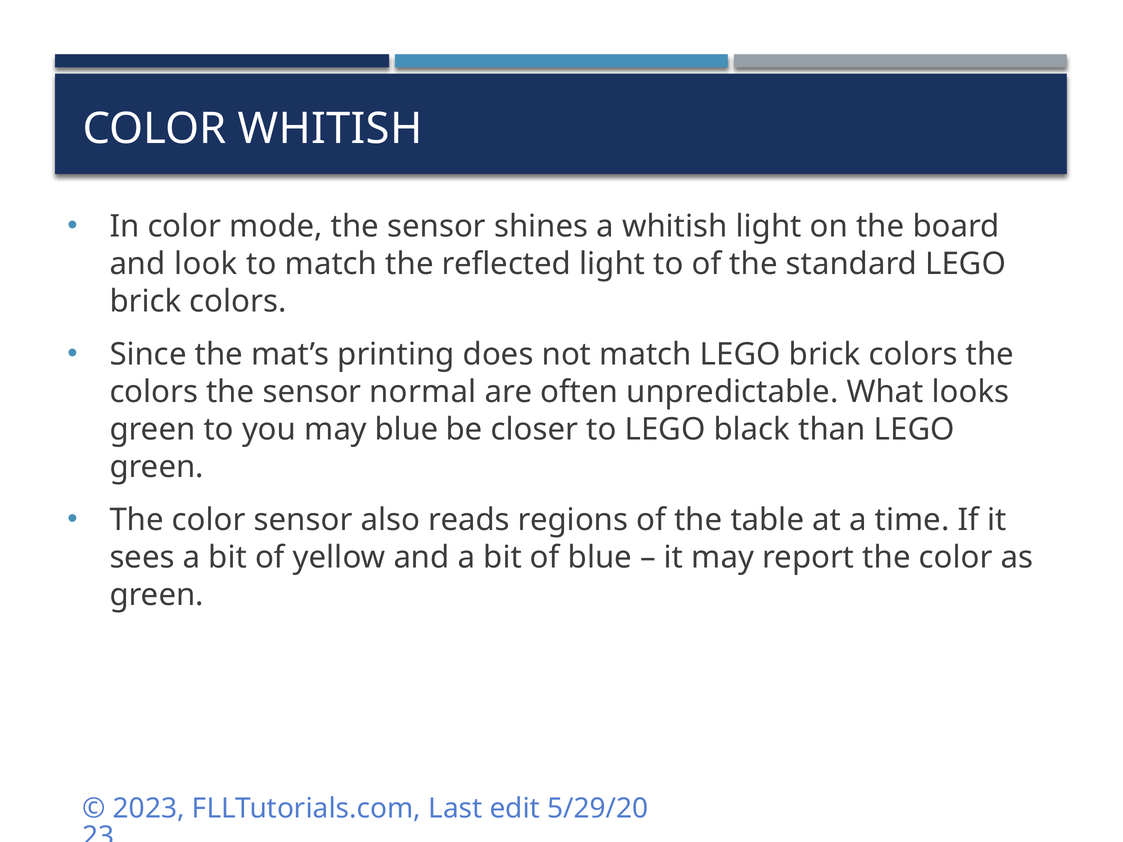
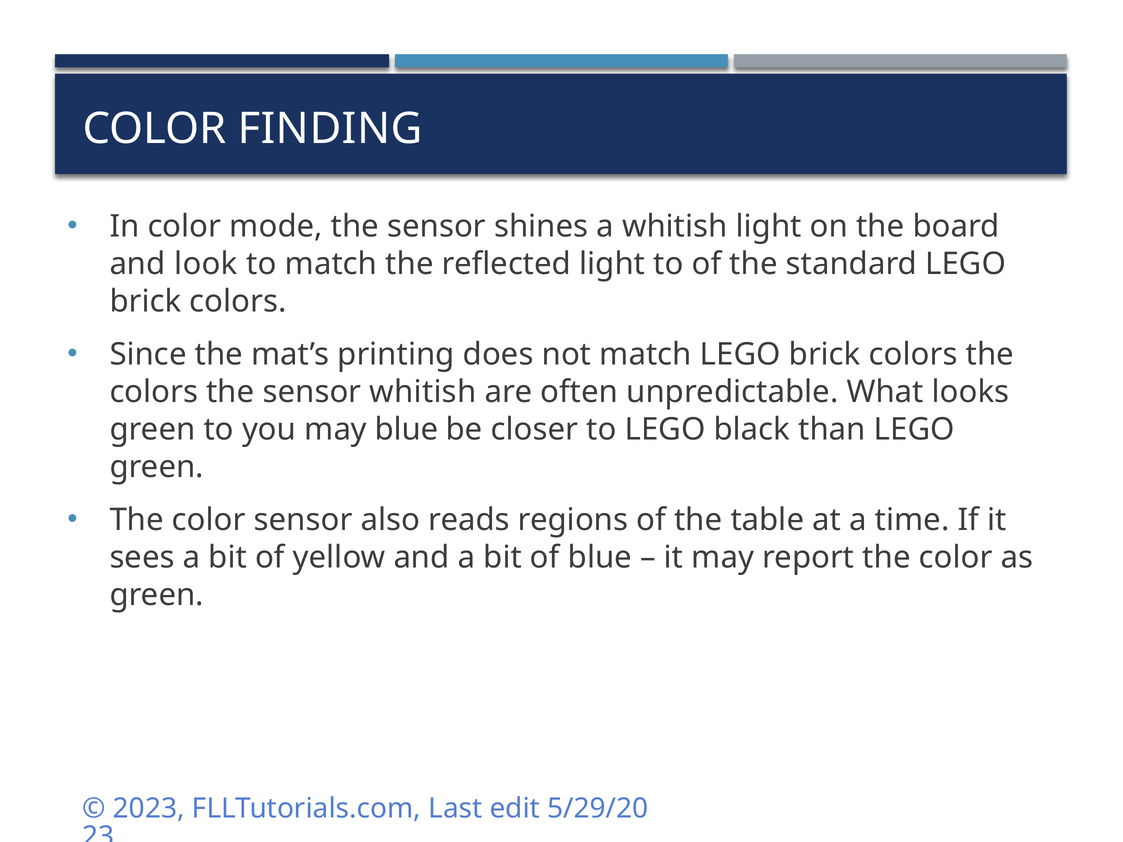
COLOR WHITISH: WHITISH -> FINDING
sensor normal: normal -> whitish
